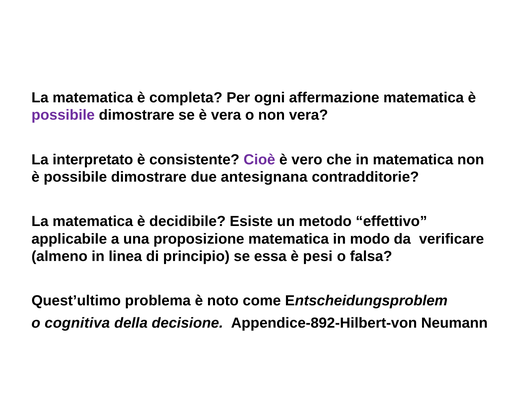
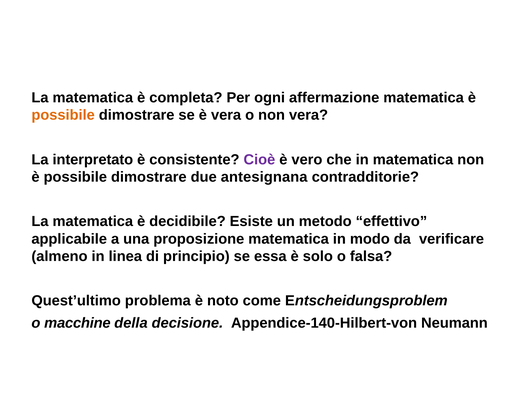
possibile at (63, 115) colour: purple -> orange
pesi: pesi -> solo
cognitiva: cognitiva -> macchine
Appendice-892-Hilbert-von: Appendice-892-Hilbert-von -> Appendice-140-Hilbert-von
